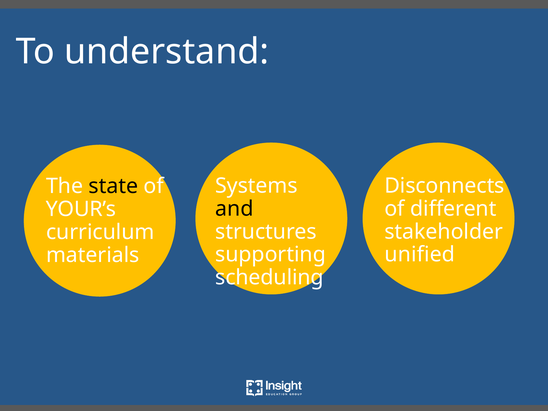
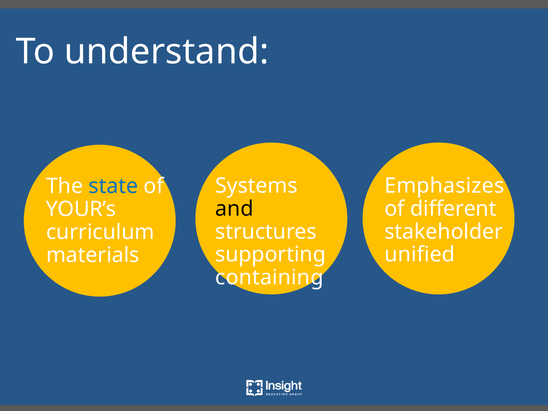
Disconnects: Disconnects -> Emphasizes
state colour: black -> blue
scheduling: scheduling -> containing
